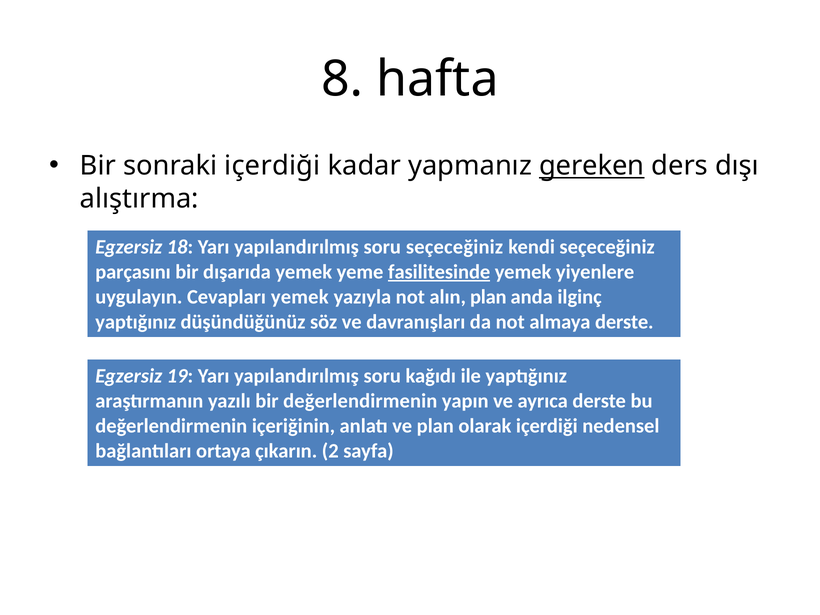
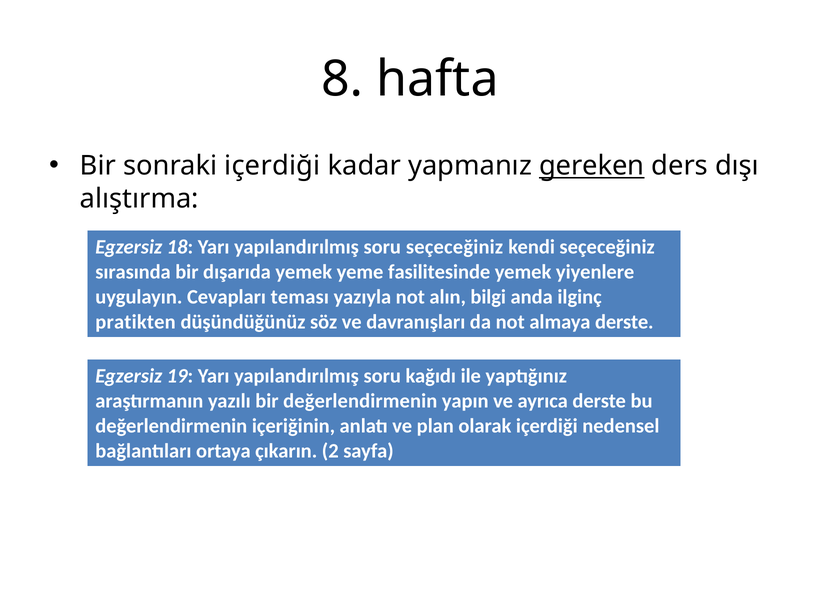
parçasını: parçasını -> sırasında
fasilitesinde underline: present -> none
Cevapları yemek: yemek -> teması
alın plan: plan -> bilgi
yaptığınız at (136, 322): yaptığınız -> pratikten
